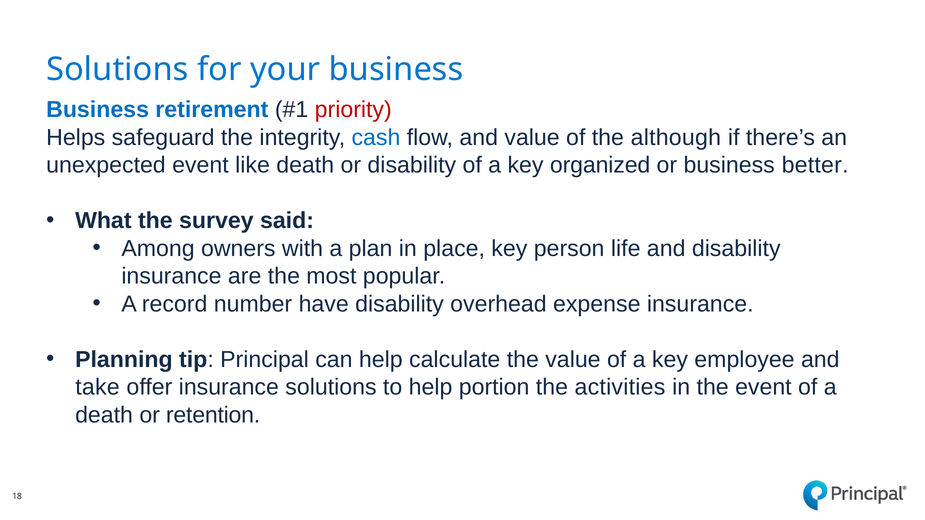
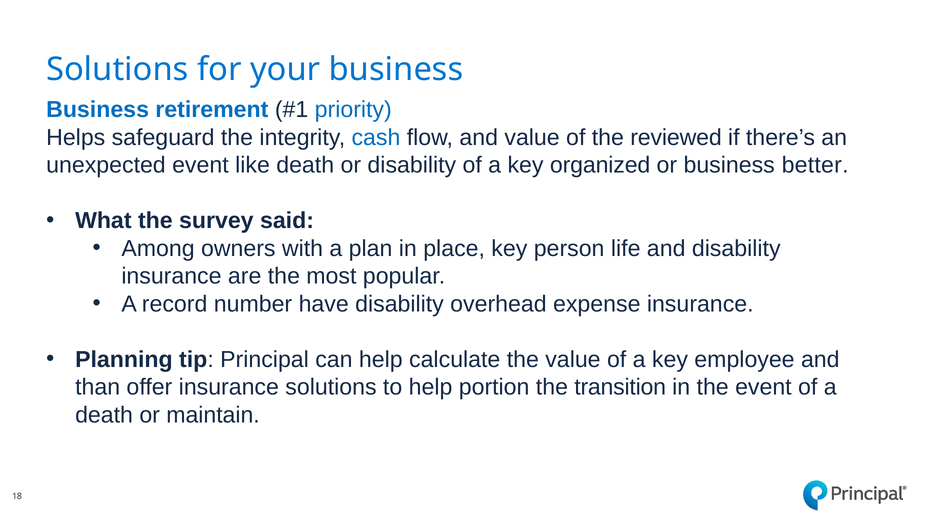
priority colour: red -> blue
although: although -> reviewed
take: take -> than
activities: activities -> transition
retention: retention -> maintain
